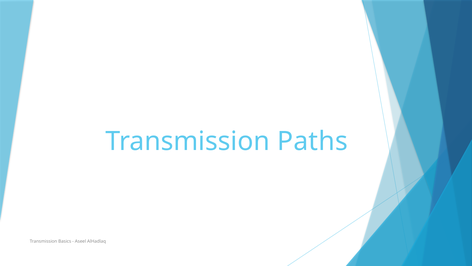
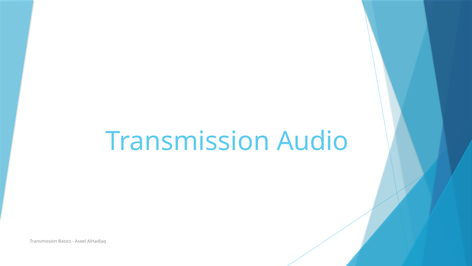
Paths: Paths -> Audio
